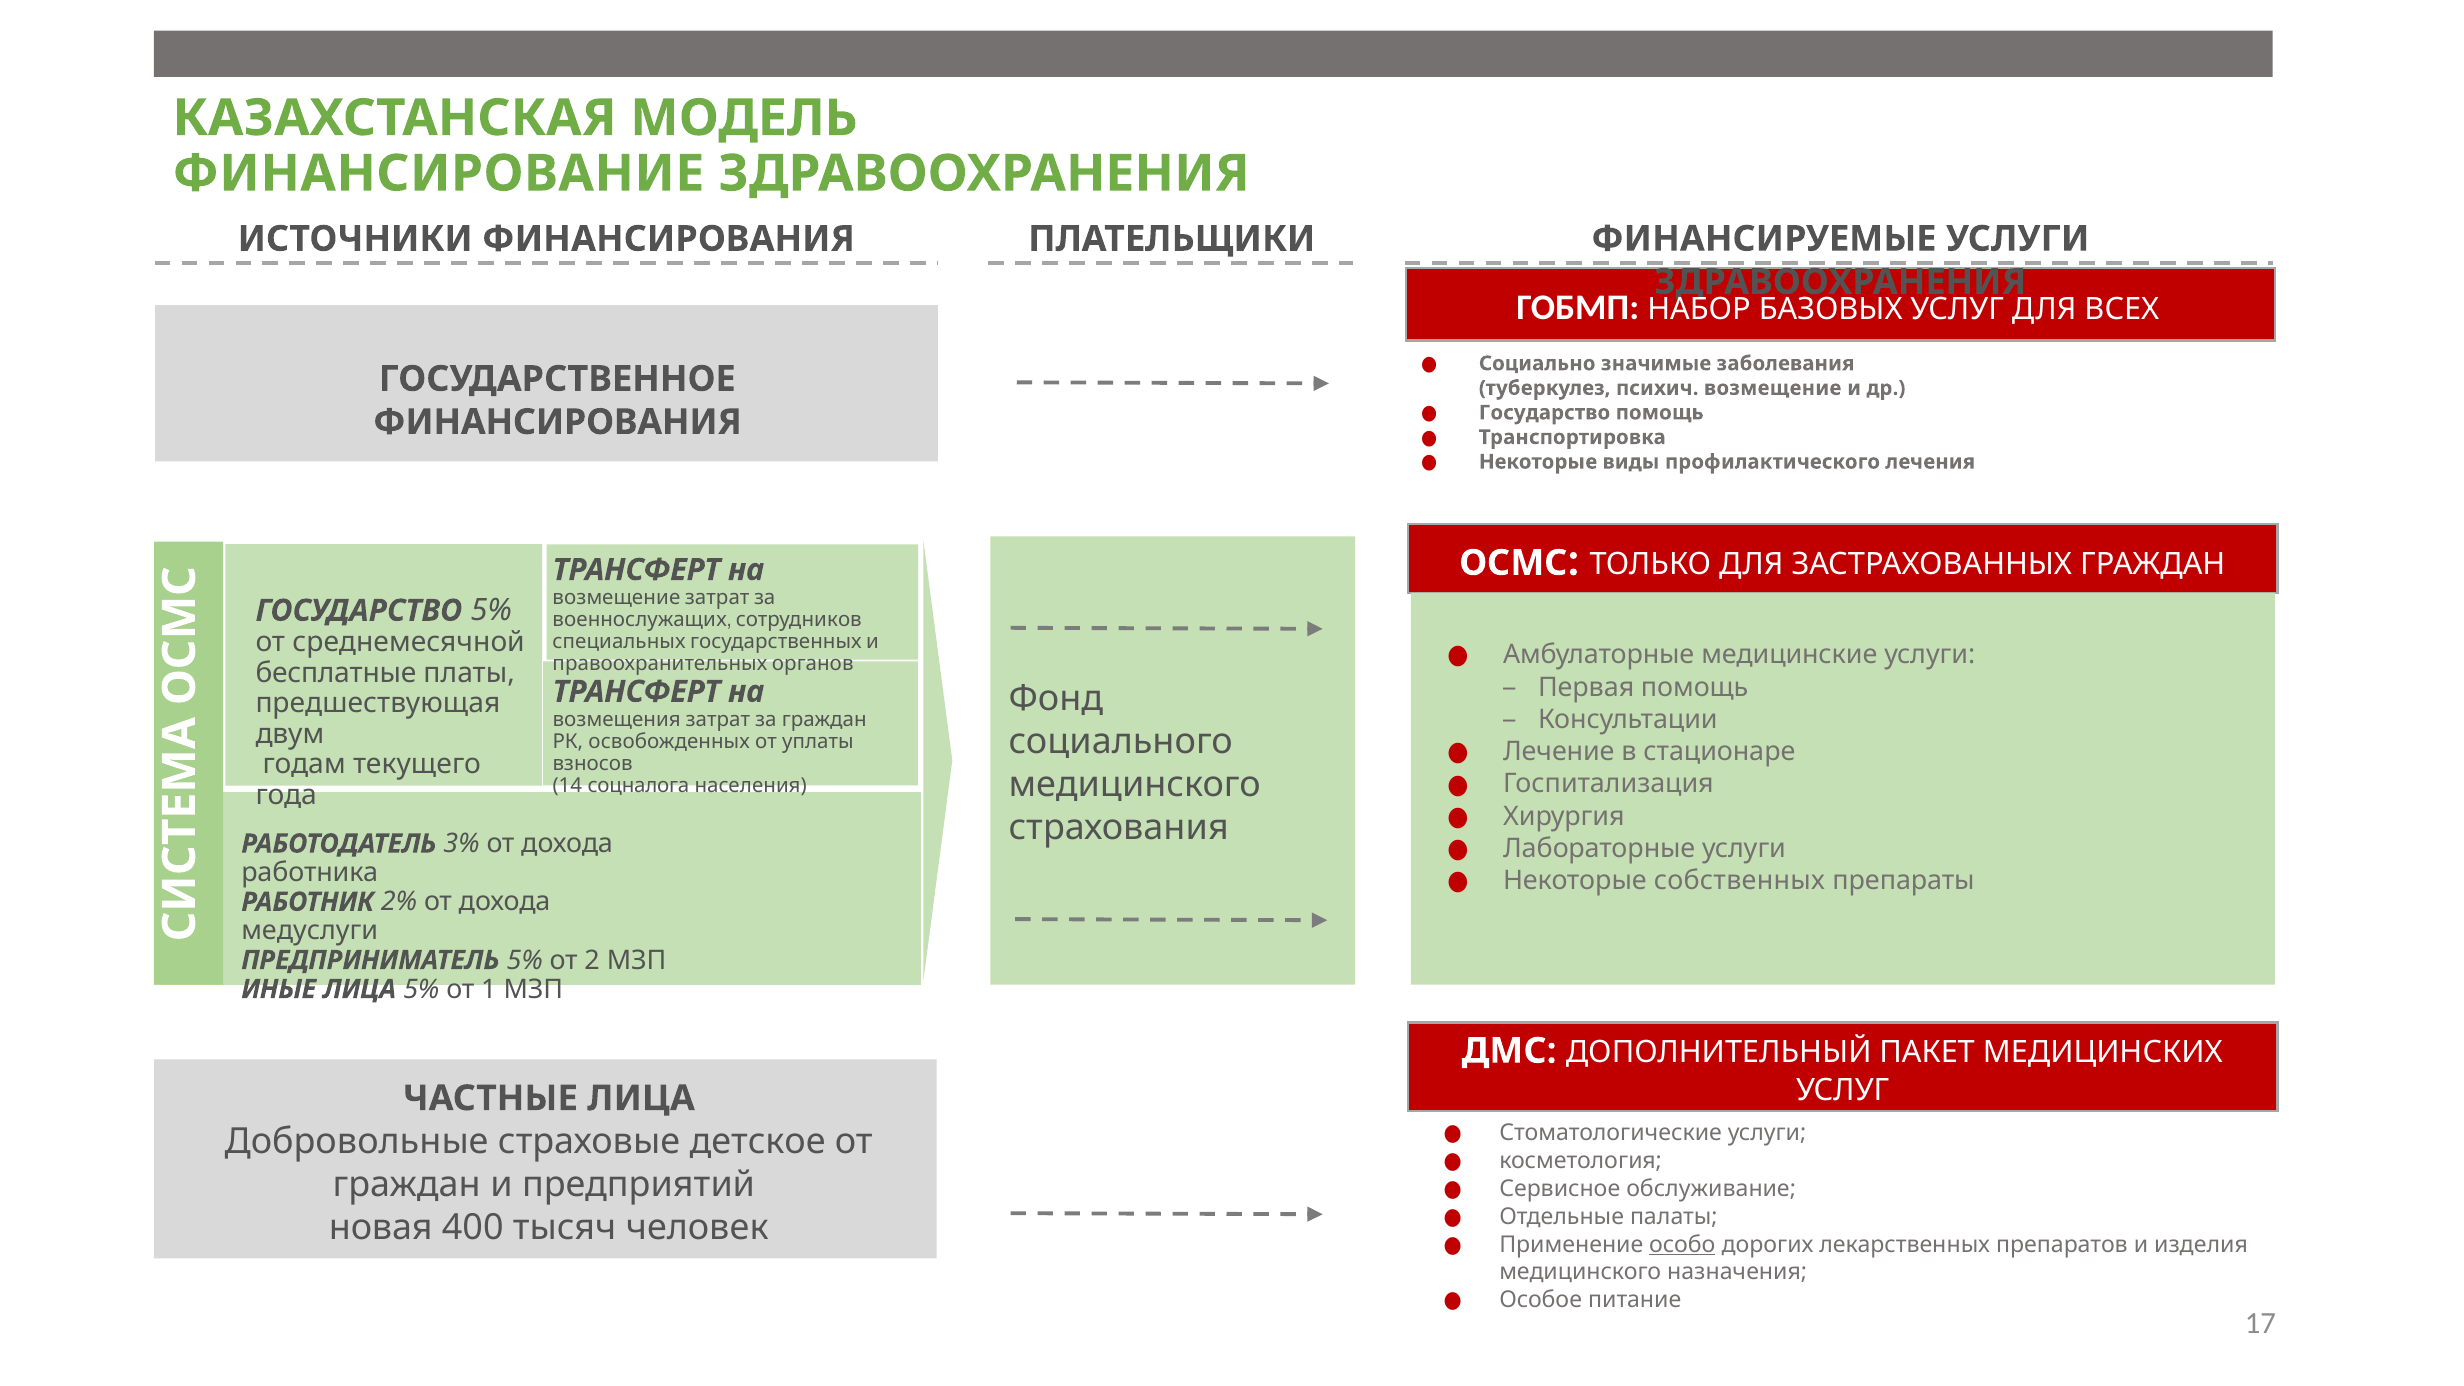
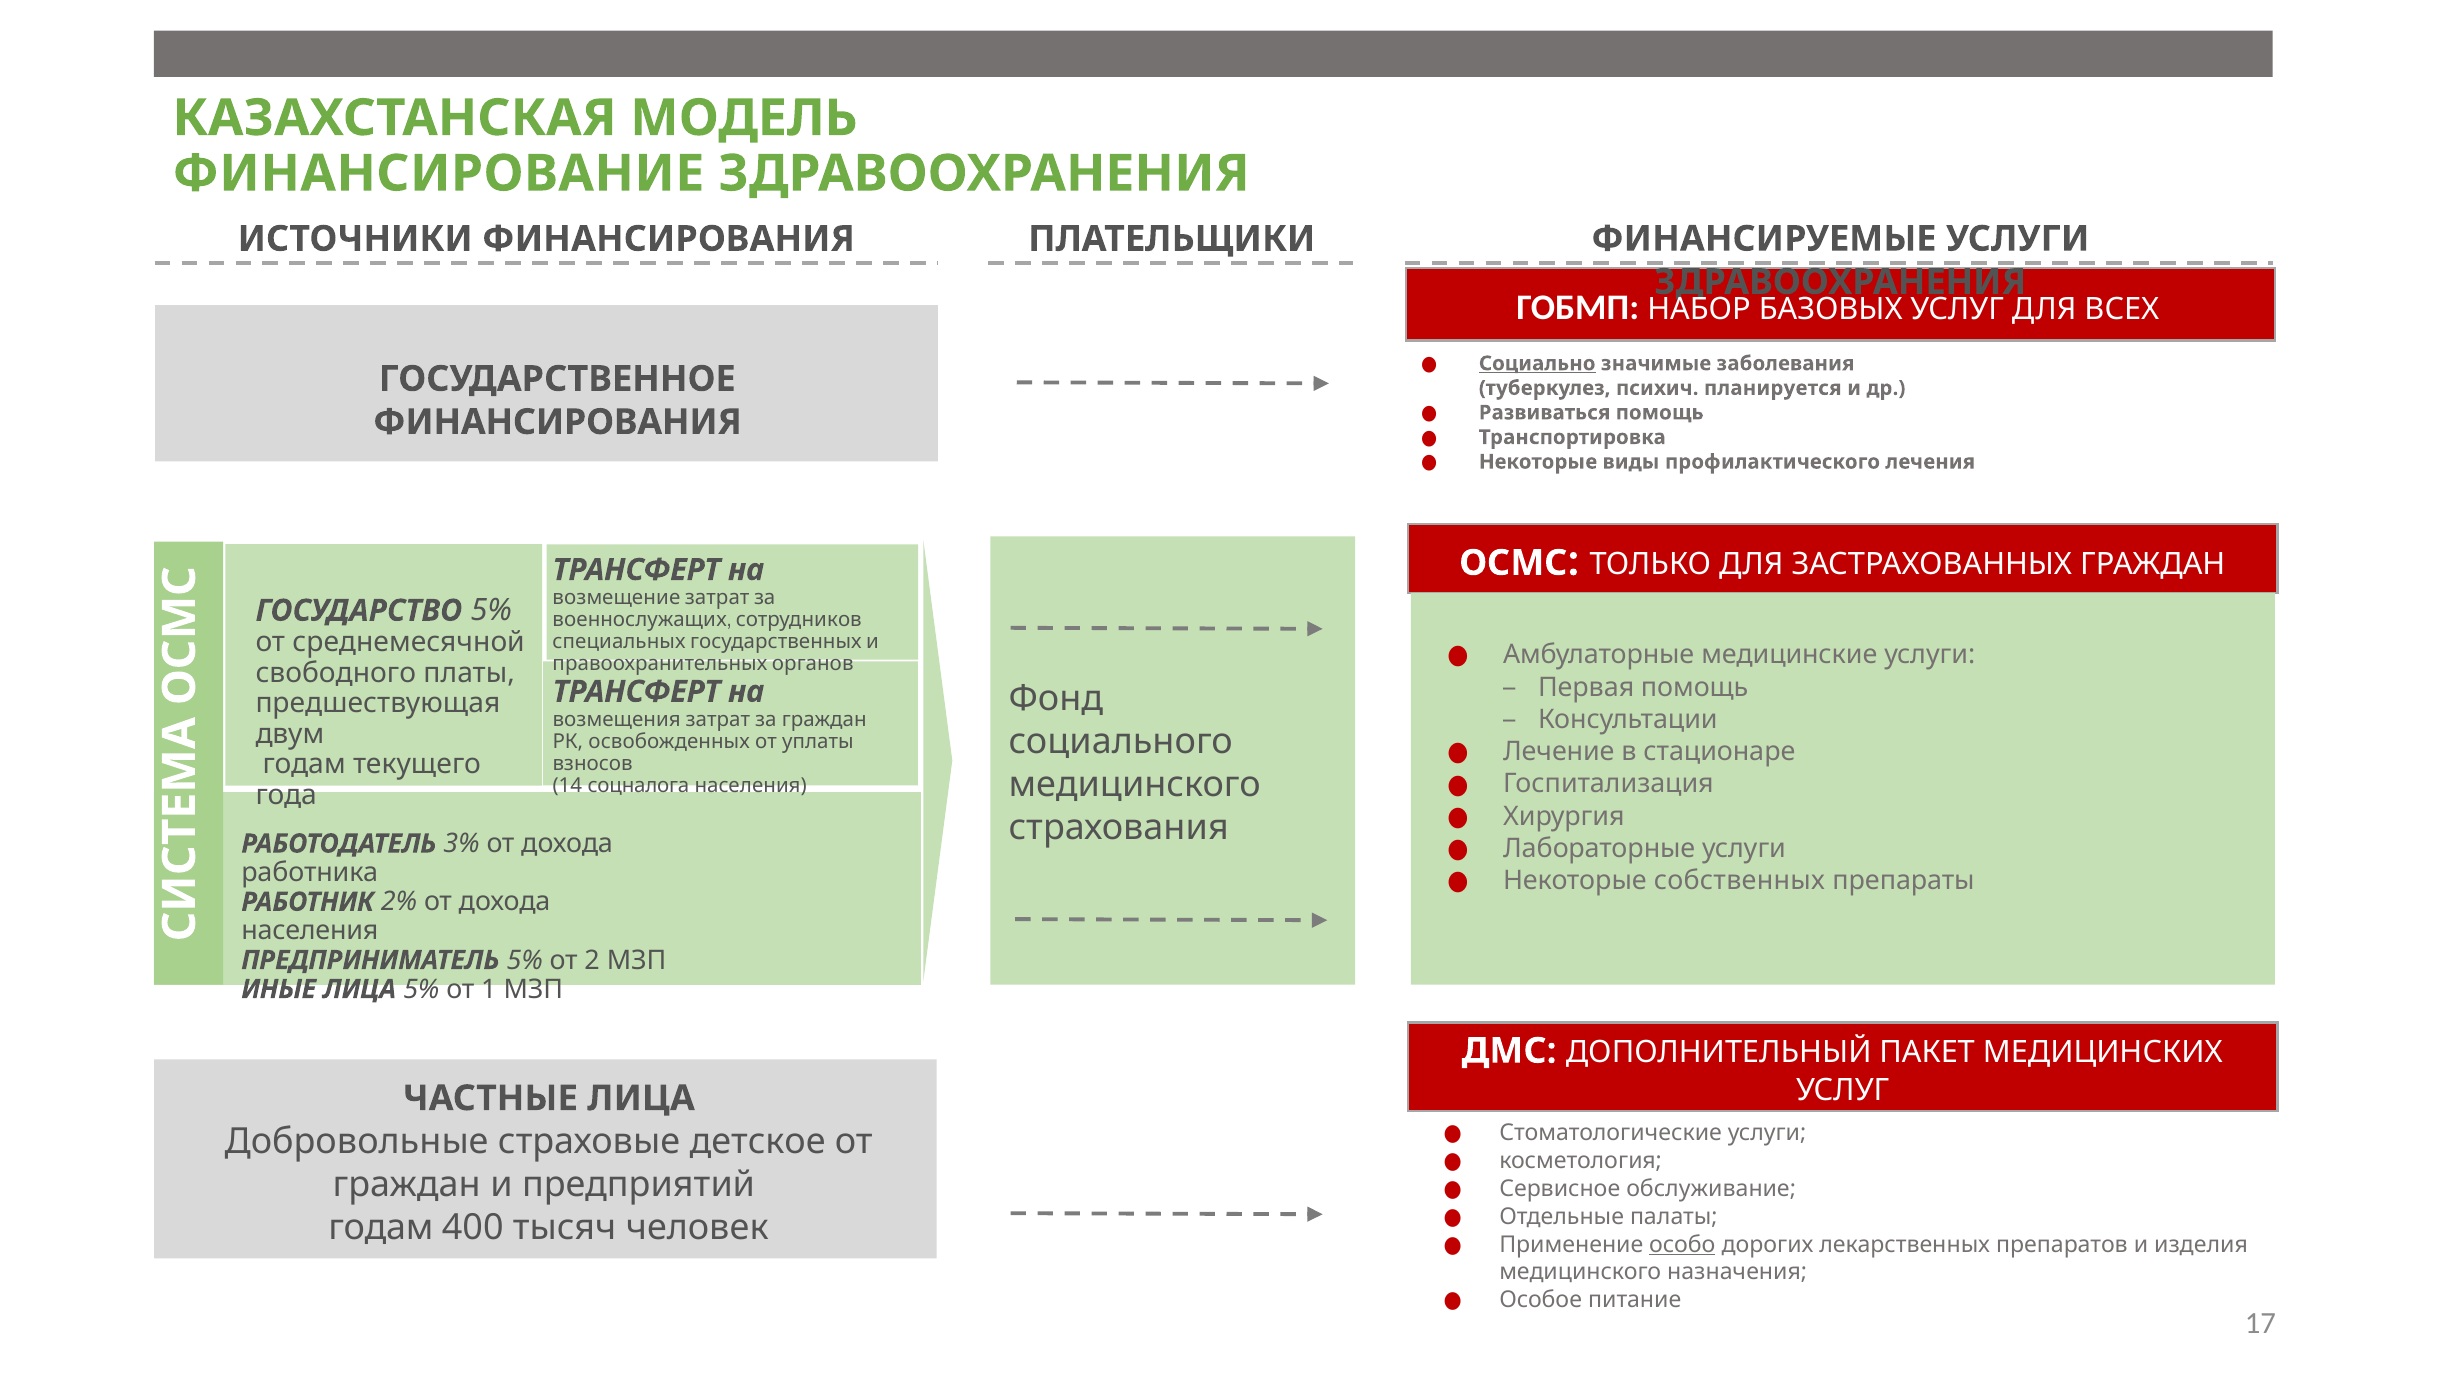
Социально underline: none -> present
психич возмещение: возмещение -> планируется
Государство at (1545, 413): Государство -> Развиваться
бесплатные: бесплатные -> свободного
медуслуги at (310, 931): медуслуги -> населения
новая at (381, 1228): новая -> годам
